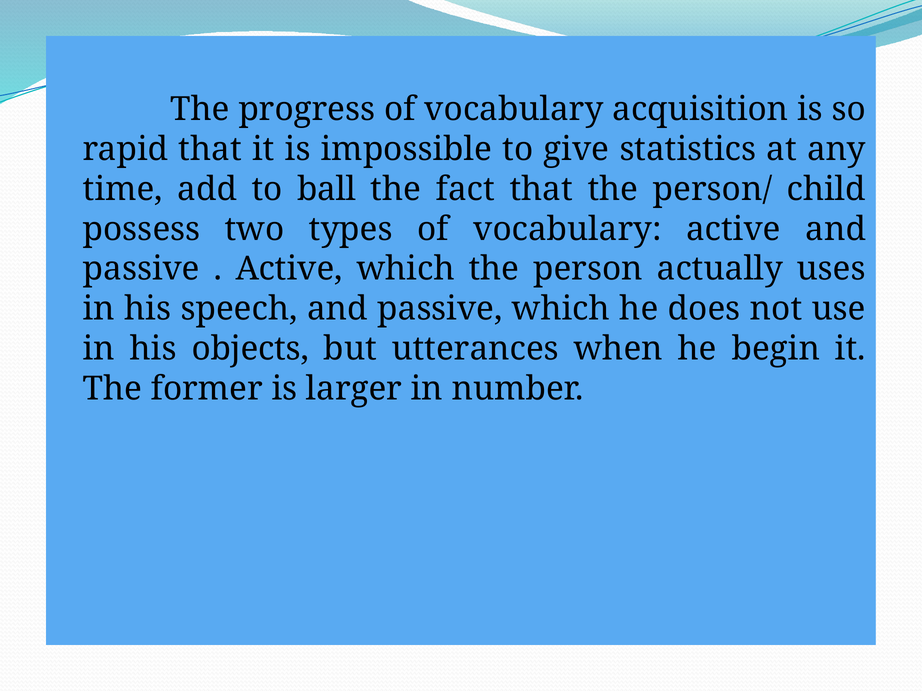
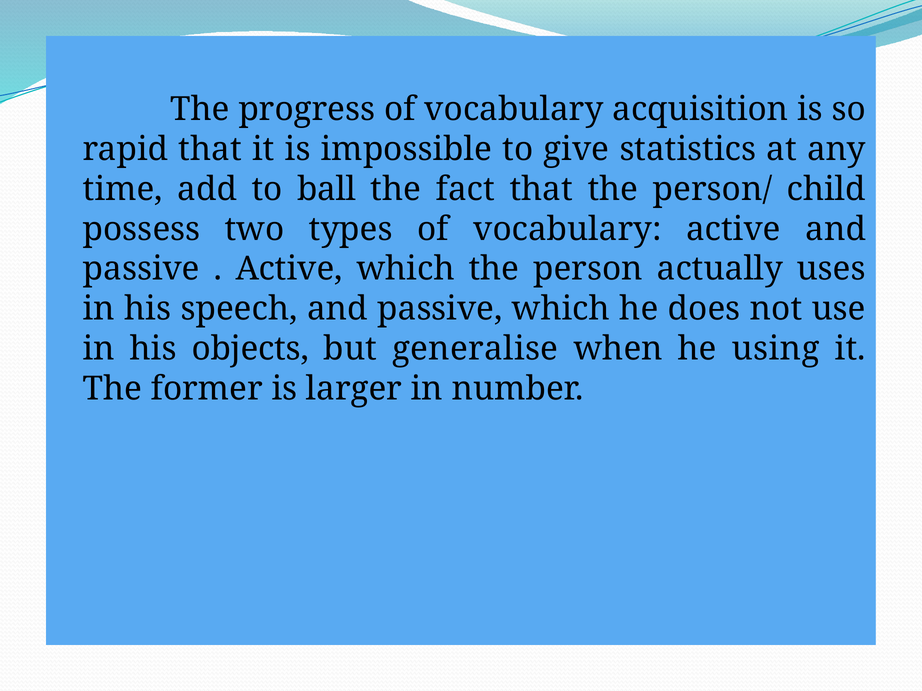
utterances: utterances -> generalise
begin: begin -> using
